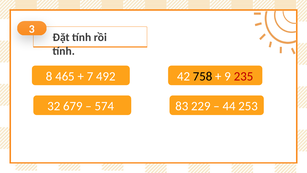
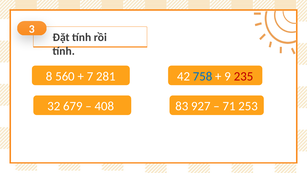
465: 465 -> 560
492: 492 -> 281
758 colour: black -> blue
574: 574 -> 408
229: 229 -> 927
44: 44 -> 71
